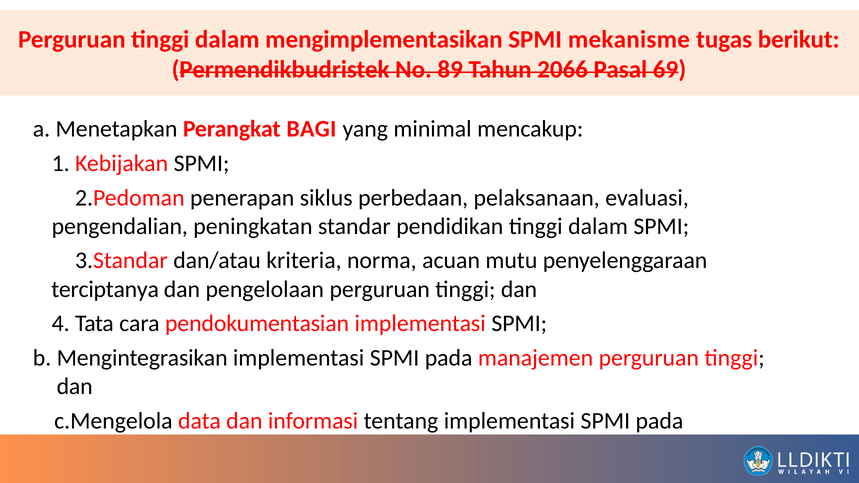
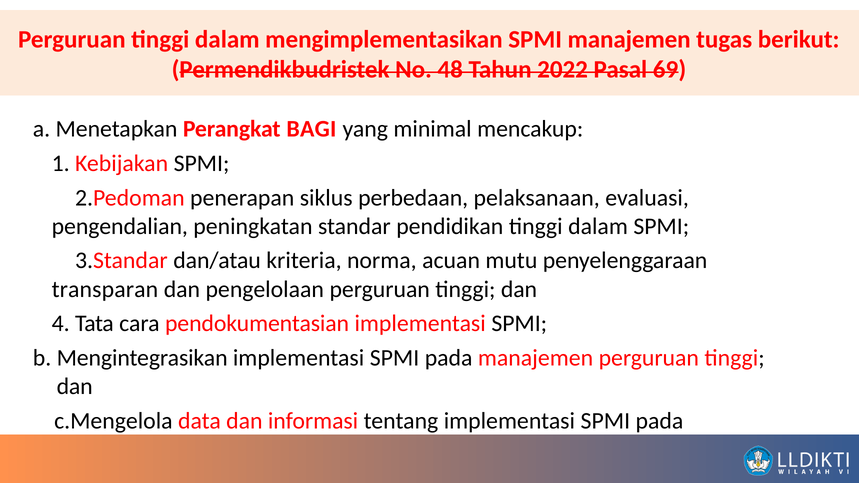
SPMI mekanisme: mekanisme -> manajemen
89: 89 -> 48
2066: 2066 -> 2022
terciptanya: terciptanya -> transparan
